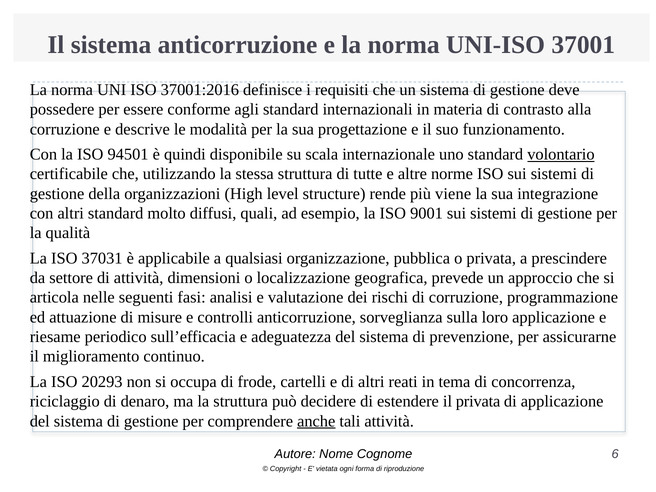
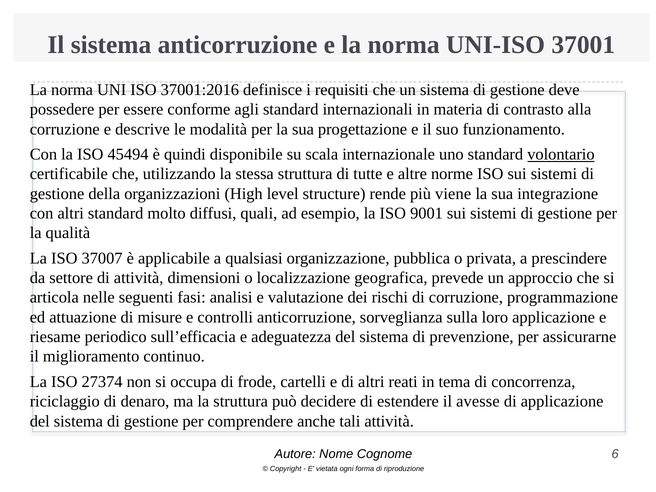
94501: 94501 -> 45494
37031: 37031 -> 37007
20293: 20293 -> 27374
il privata: privata -> avesse
anche underline: present -> none
